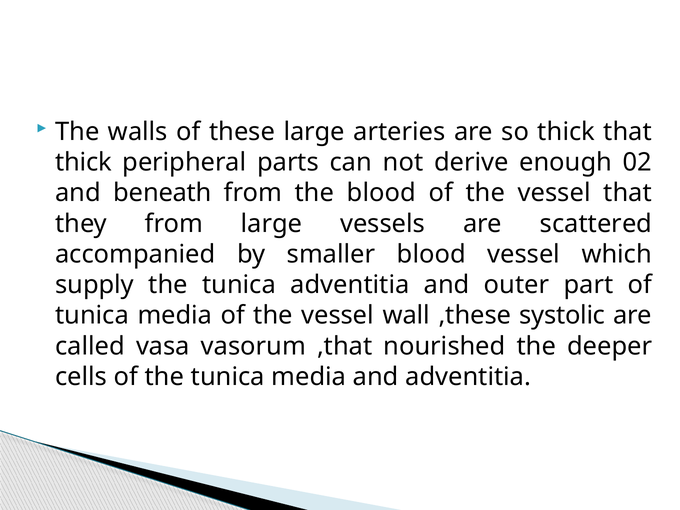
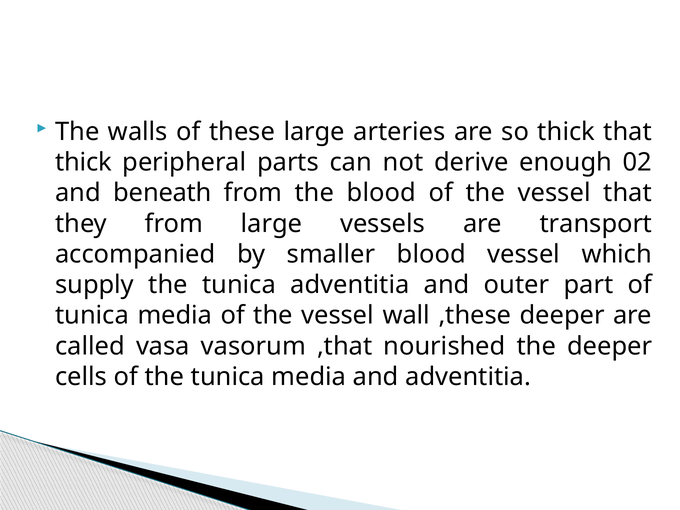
scattered: scattered -> transport
,these systolic: systolic -> deeper
